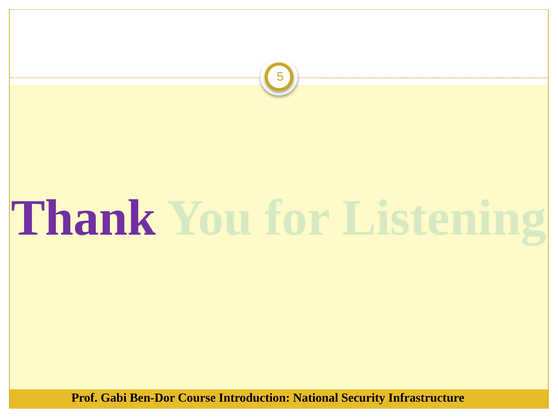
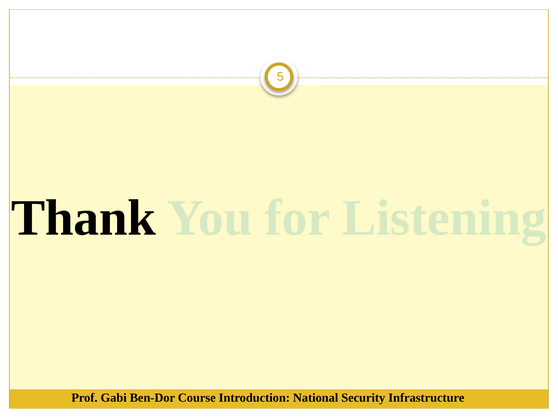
Thank colour: purple -> black
